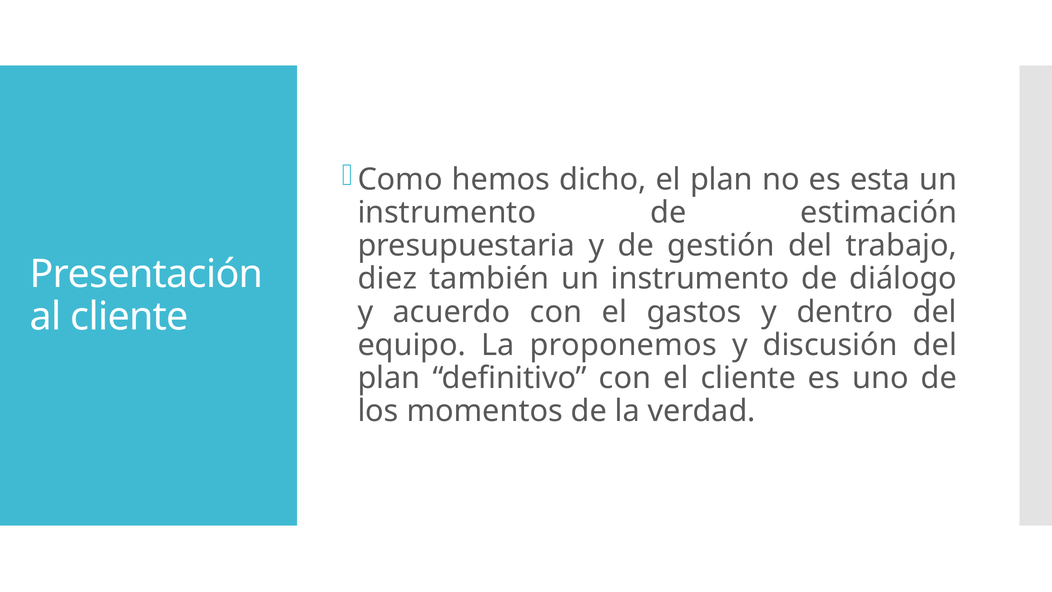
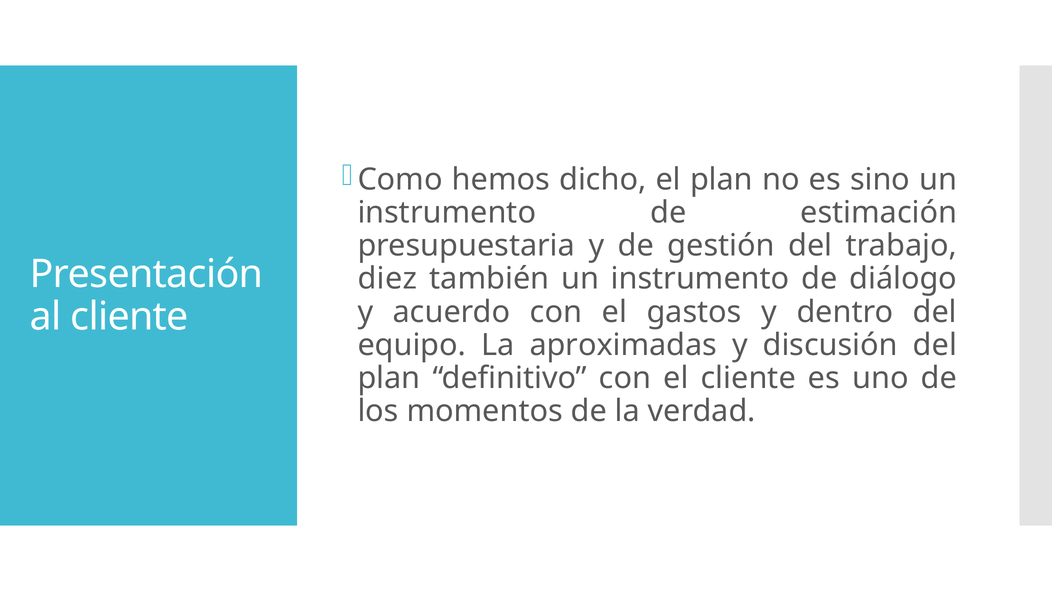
esta: esta -> sino
proponemos: proponemos -> aproximadas
